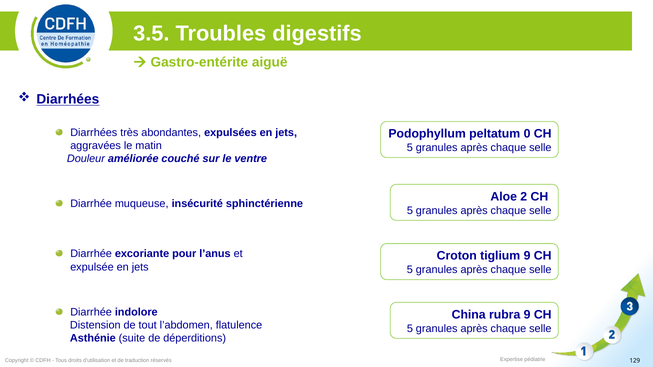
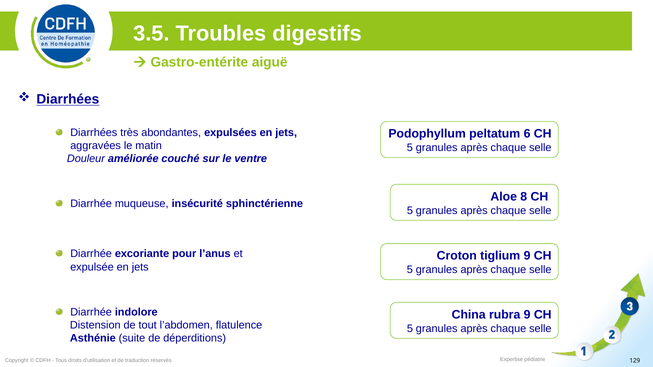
0: 0 -> 6
2: 2 -> 8
